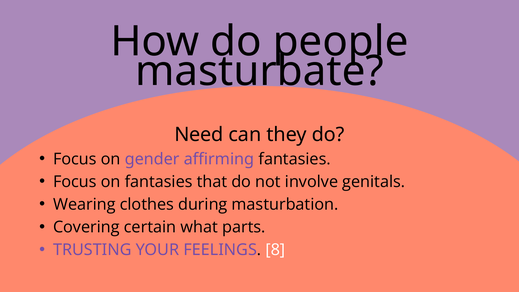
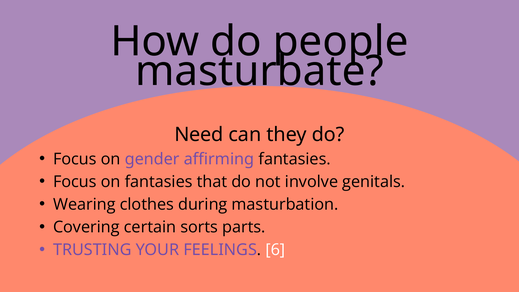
what: what -> sorts
8: 8 -> 6
